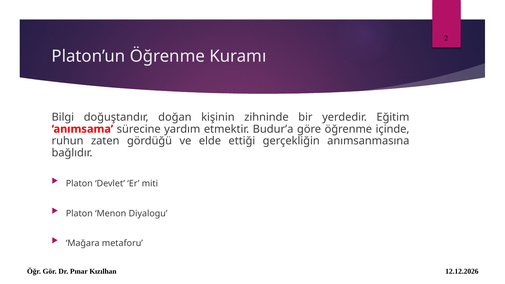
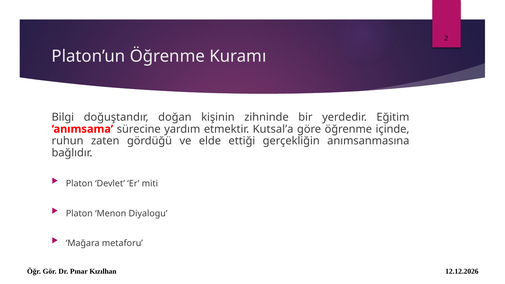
Budur’a: Budur’a -> Kutsal’a
